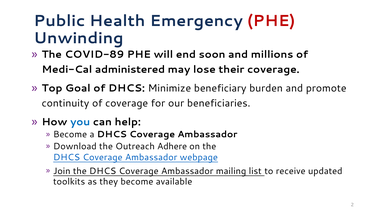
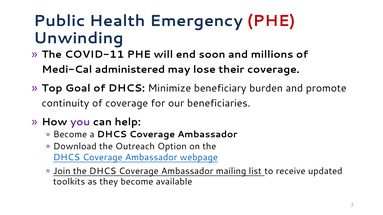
COVID-89: COVID-89 -> COVID-11
you colour: blue -> purple
Adhere: Adhere -> Option
